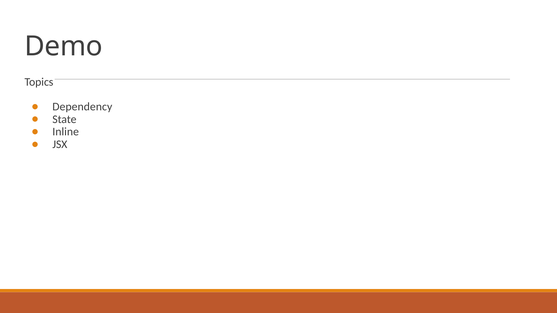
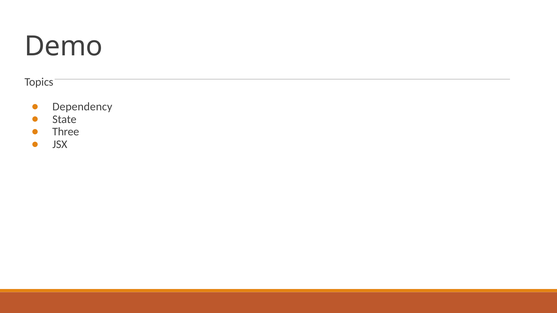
Inline: Inline -> Three
